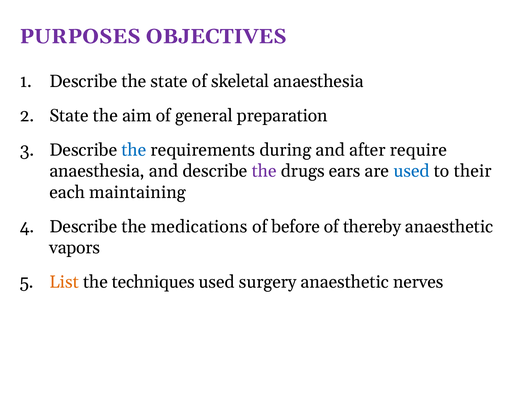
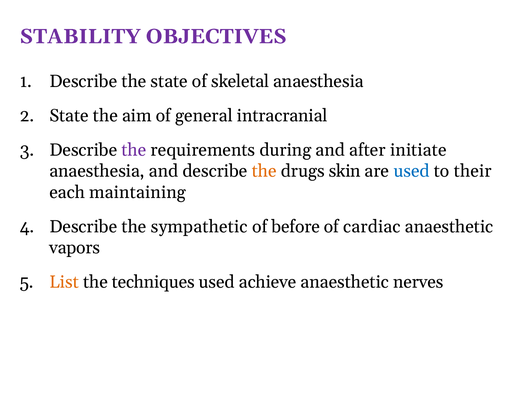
PURPOSES: PURPOSES -> STABILITY
preparation: preparation -> intracranial
the at (134, 150) colour: blue -> purple
require: require -> initiate
the at (264, 171) colour: purple -> orange
ears: ears -> skin
medications: medications -> sympathetic
thereby: thereby -> cardiac
surgery: surgery -> achieve
